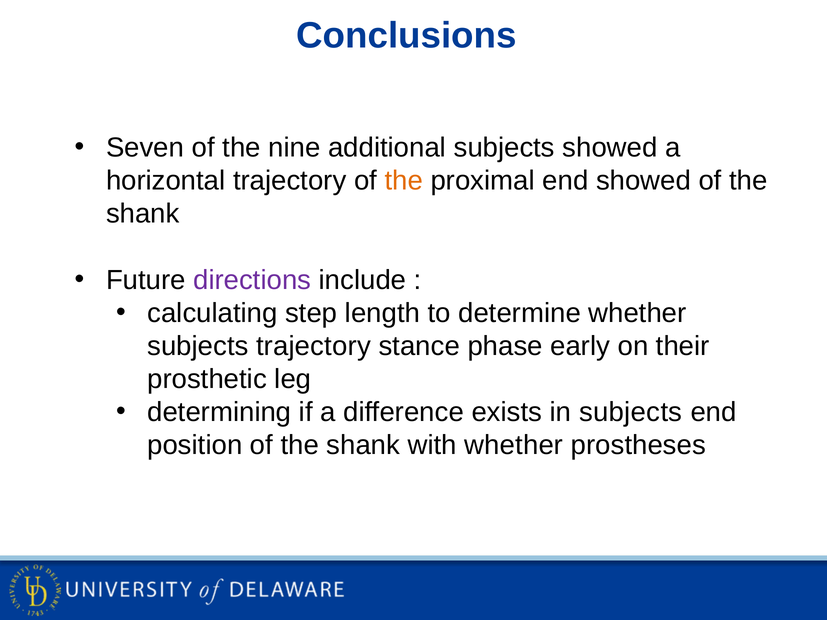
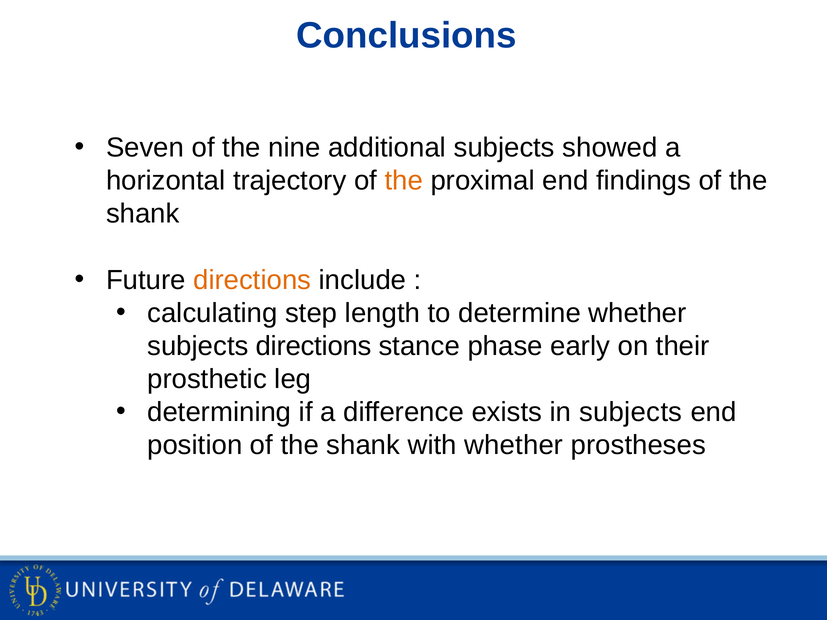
end showed: showed -> findings
directions at (252, 280) colour: purple -> orange
subjects trajectory: trajectory -> directions
